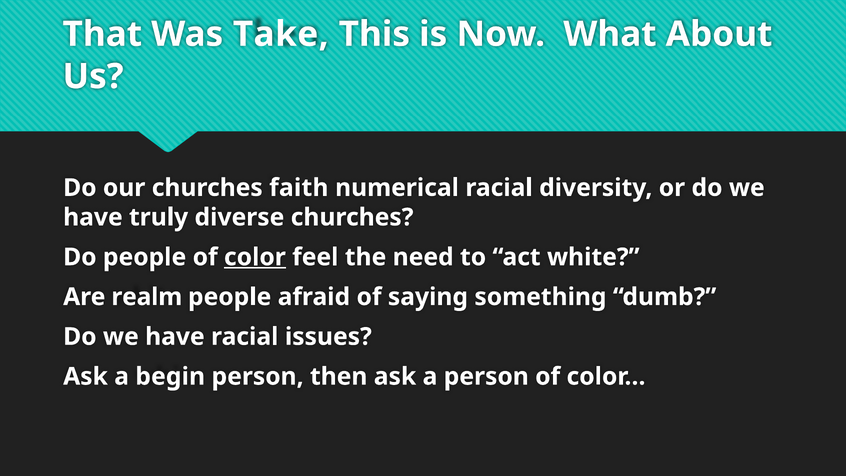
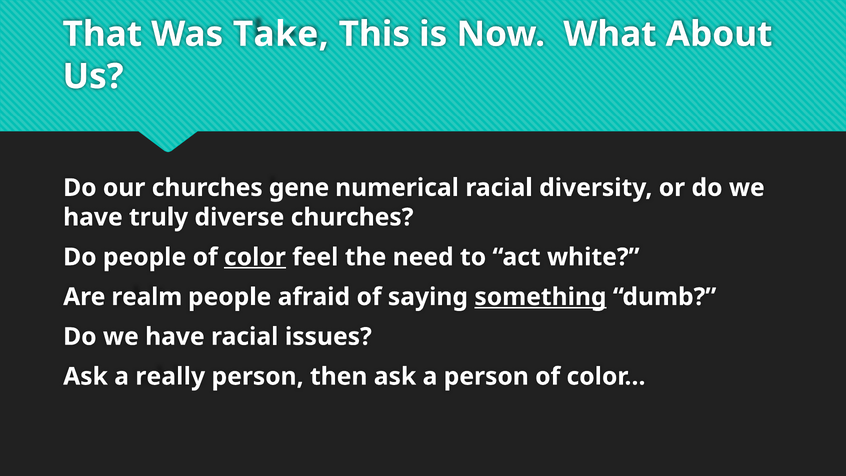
faith: faith -> gene
something underline: none -> present
begin: begin -> really
